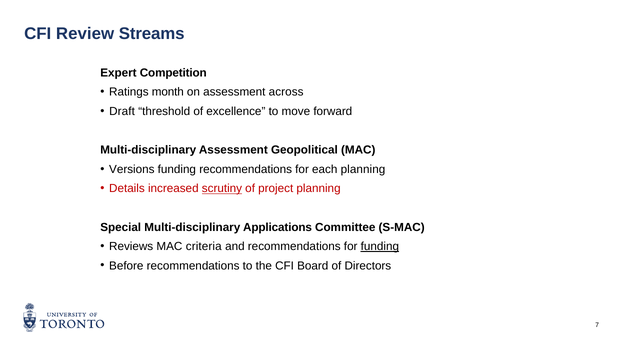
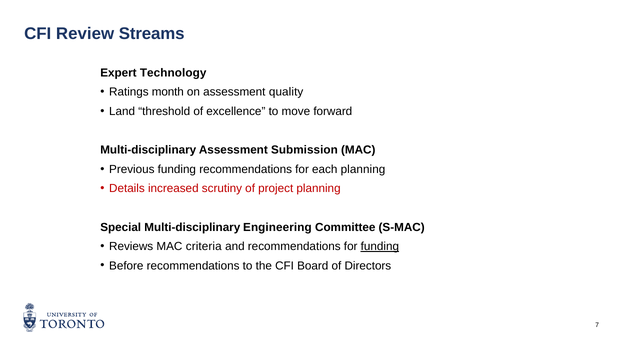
Competition: Competition -> Technology
across: across -> quality
Draft: Draft -> Land
Geopolitical: Geopolitical -> Submission
Versions: Versions -> Previous
scrutiny underline: present -> none
Applications: Applications -> Engineering
